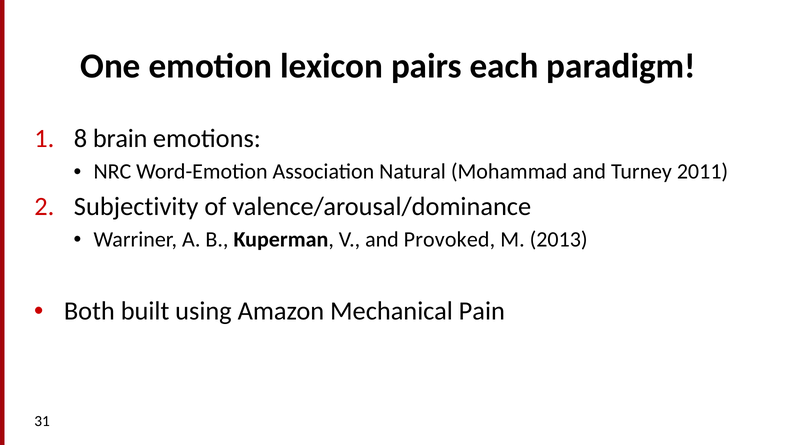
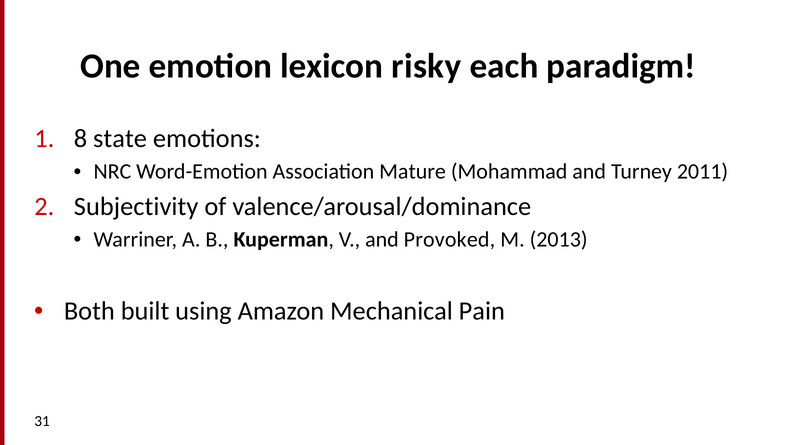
pairs: pairs -> risky
brain: brain -> state
Natural: Natural -> Mature
